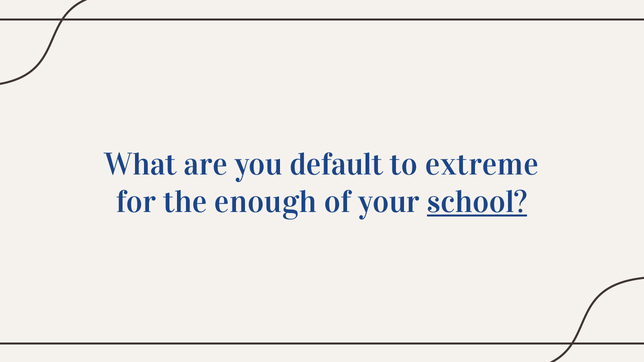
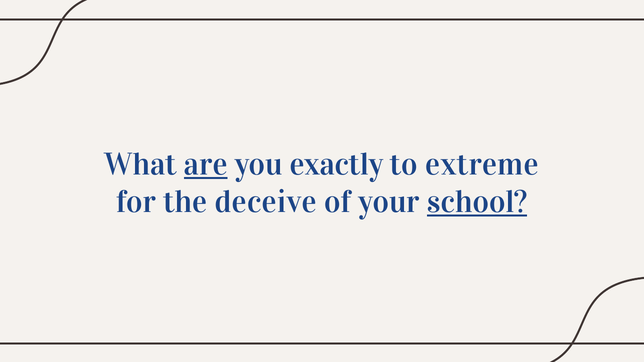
are underline: none -> present
default: default -> exactly
enough: enough -> deceive
